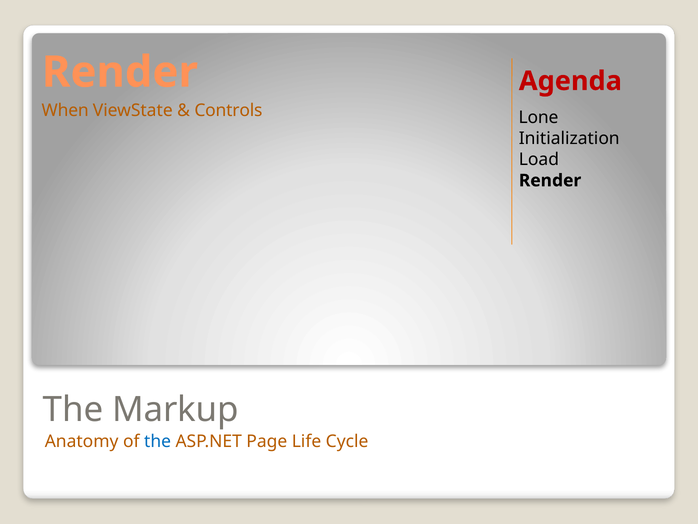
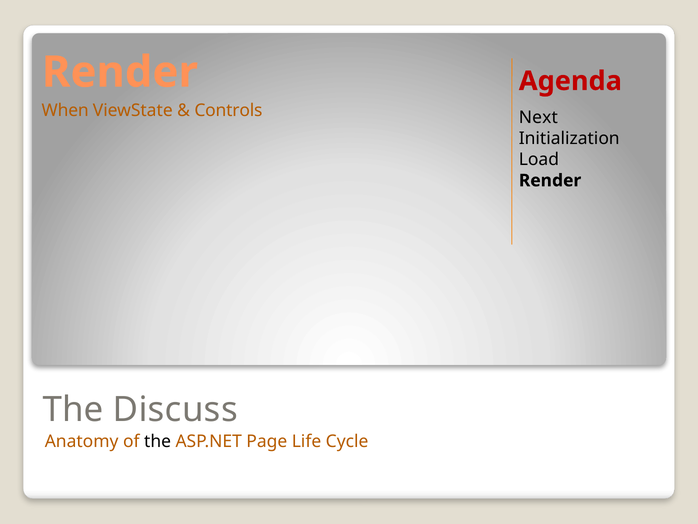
Lone: Lone -> Next
Markup: Markup -> Discuss
the at (158, 441) colour: blue -> black
